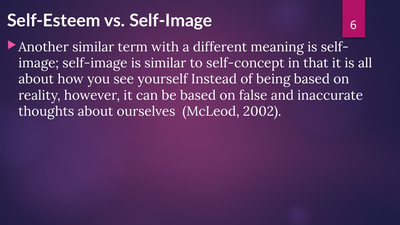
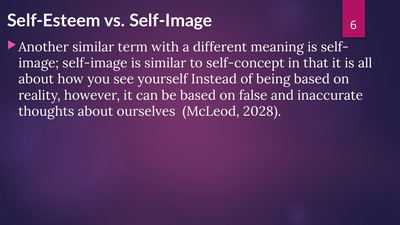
2002: 2002 -> 2028
